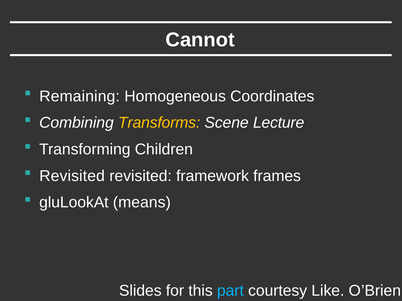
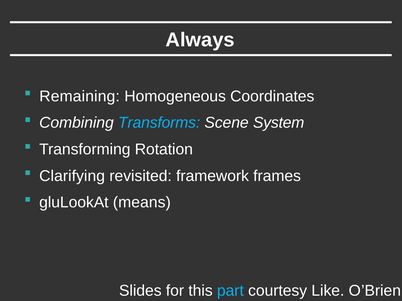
Cannot: Cannot -> Always
Transforms colour: yellow -> light blue
Lecture: Lecture -> System
Children: Children -> Rotation
Revisited at (72, 176): Revisited -> Clarifying
